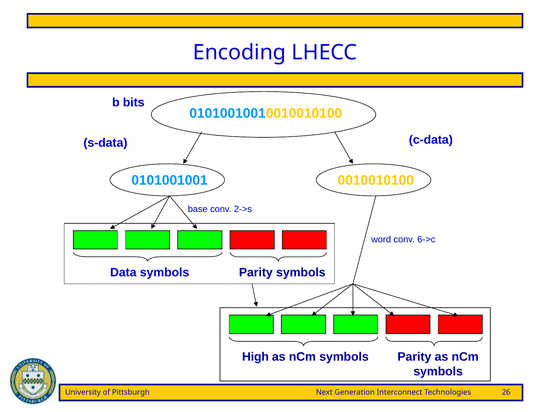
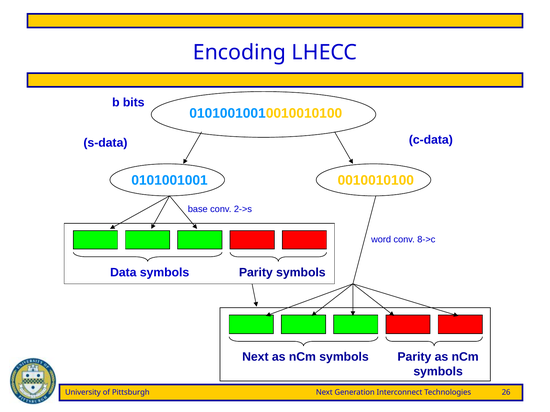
6->c: 6->c -> 8->c
High at (255, 357): High -> Next
